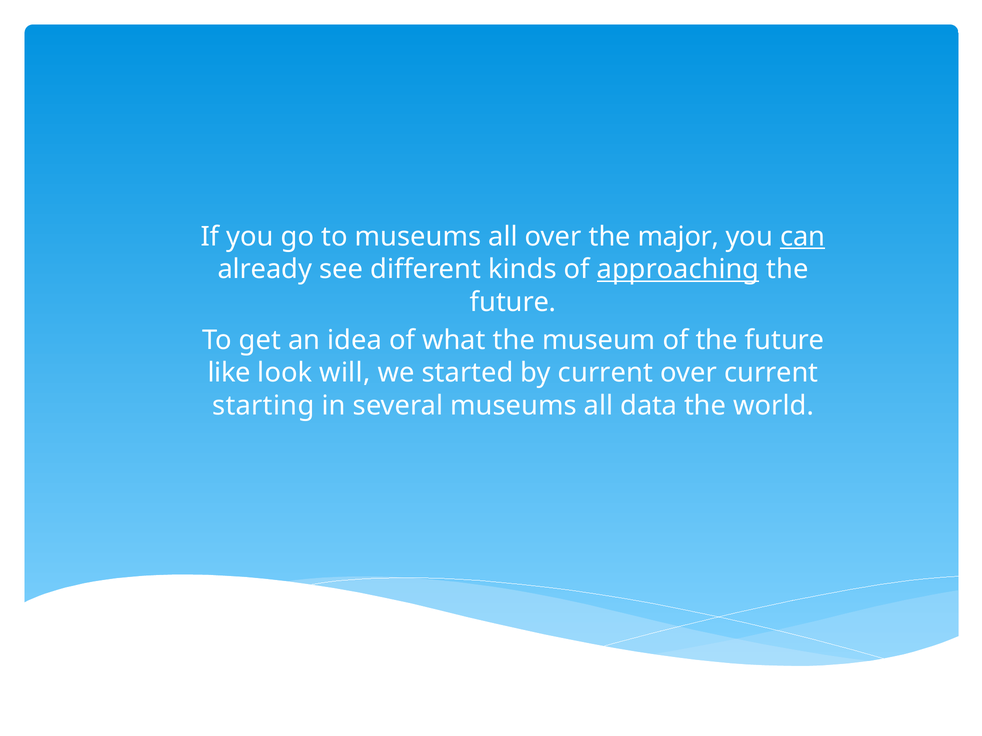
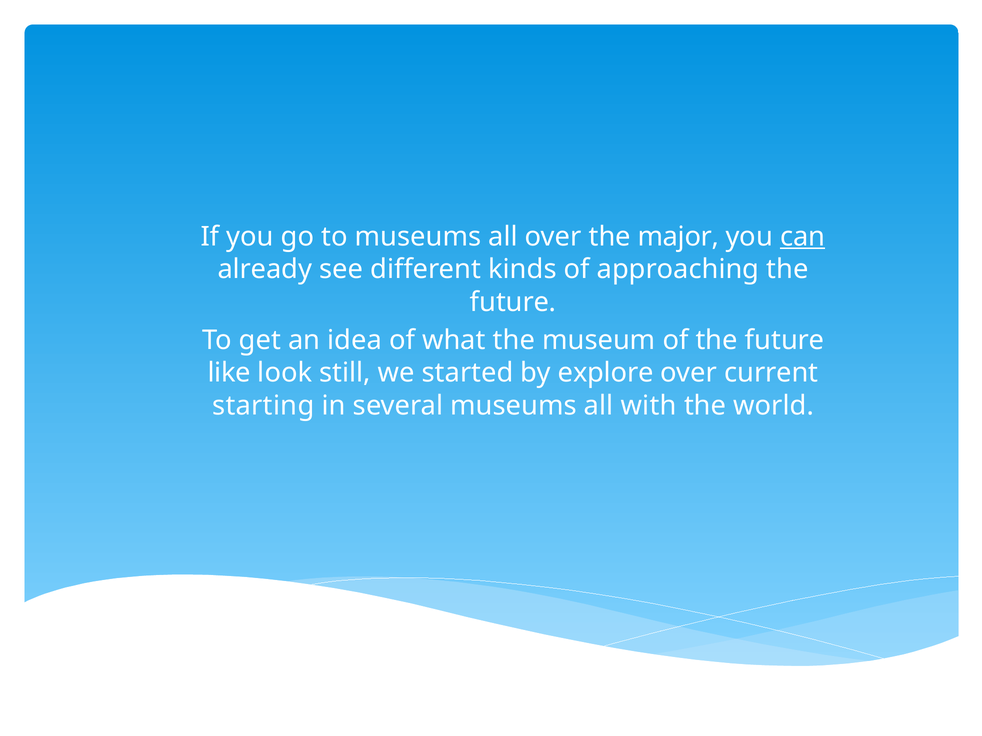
approaching underline: present -> none
will: will -> still
by current: current -> explore
data: data -> with
